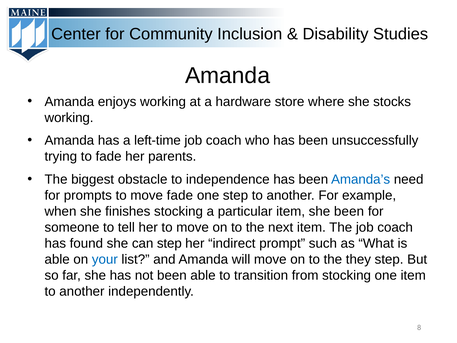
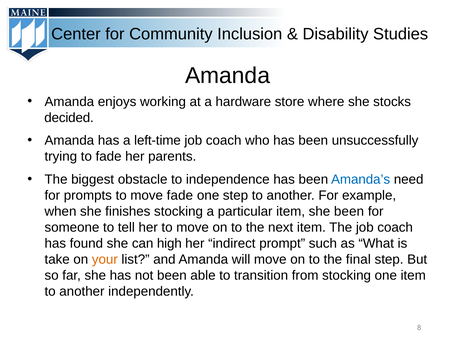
working at (69, 118): working -> decided
can step: step -> high
able at (57, 259): able -> take
your colour: blue -> orange
they: they -> final
